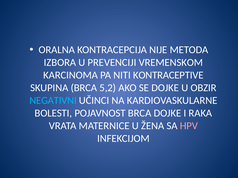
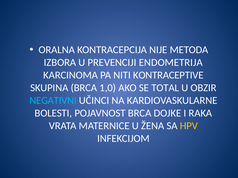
VREMENSKOM: VREMENSKOM -> ENDOMETRIJA
5,2: 5,2 -> 1,0
SE DOJKE: DOJKE -> TOTAL
HPV colour: pink -> yellow
